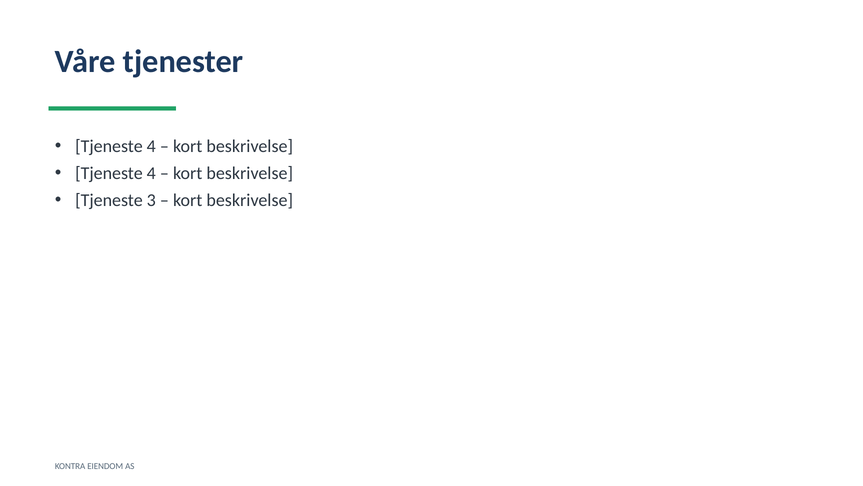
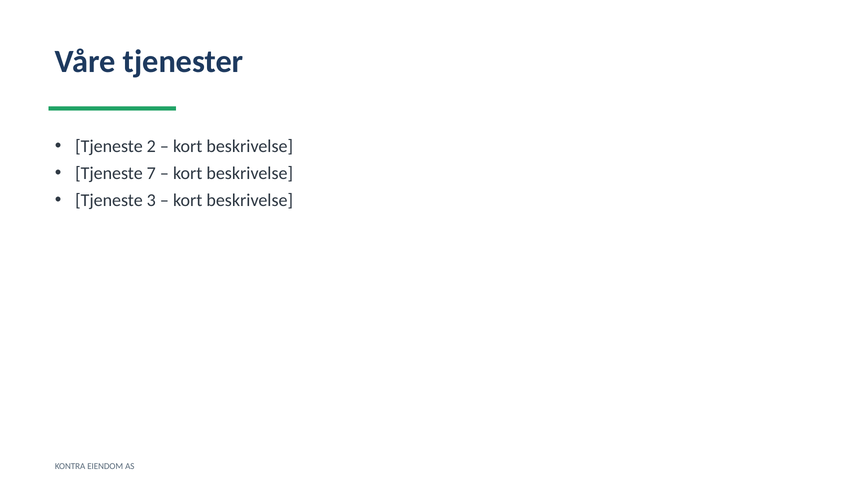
4 at (151, 146): 4 -> 2
4 at (151, 173): 4 -> 7
